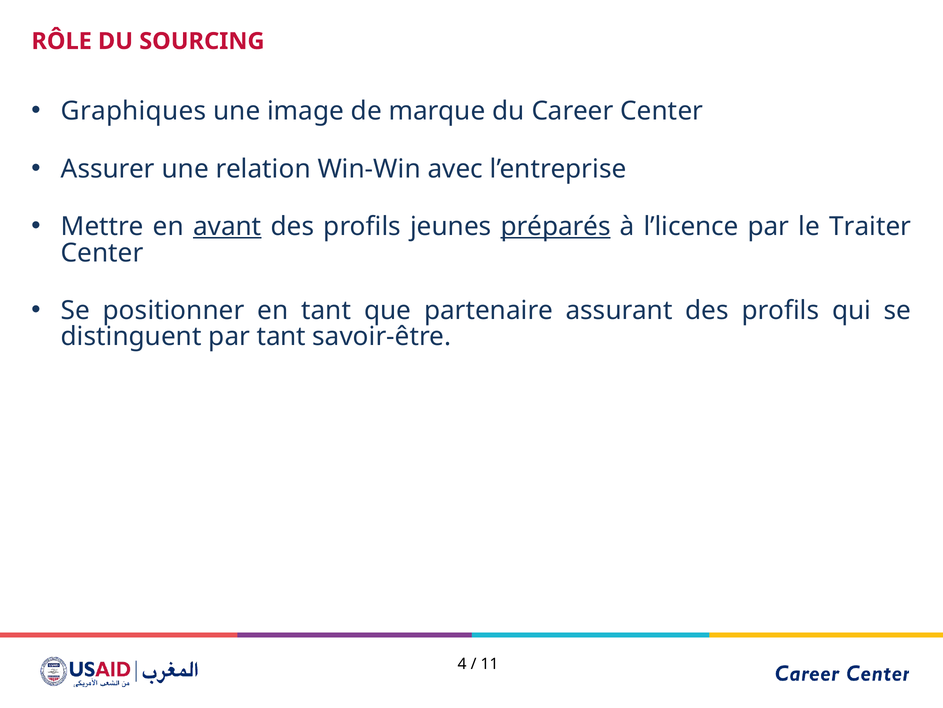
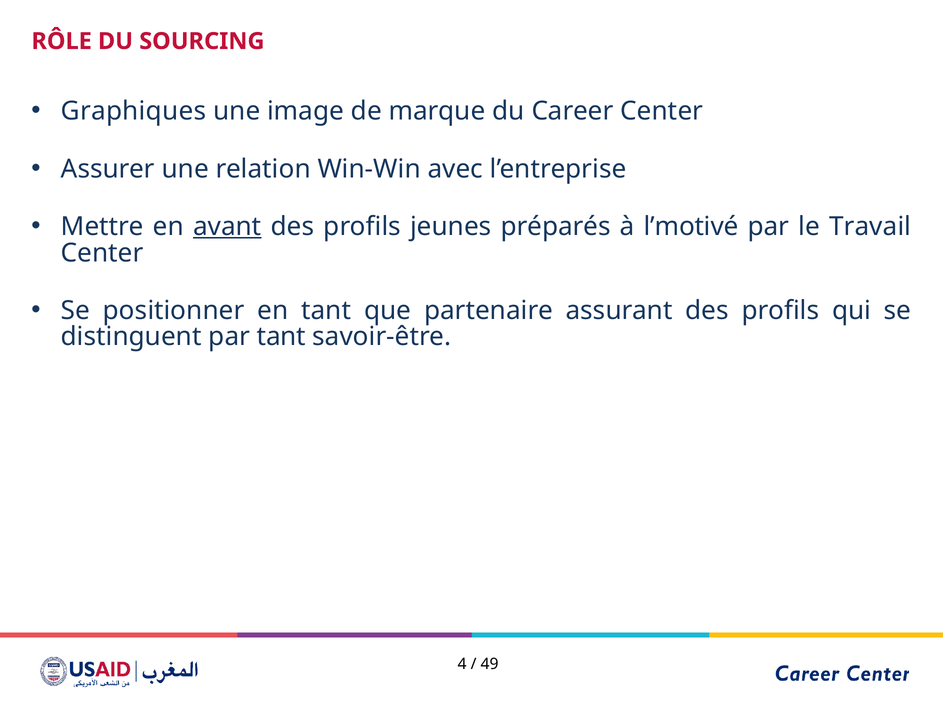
préparés underline: present -> none
l’licence: l’licence -> l’motivé
Traiter: Traiter -> Travail
11: 11 -> 49
